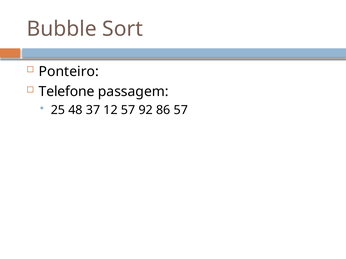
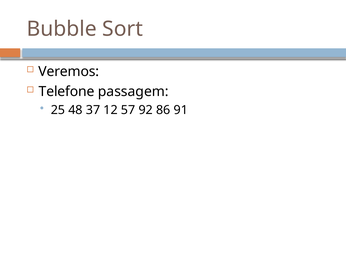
Ponteiro: Ponteiro -> Veremos
86 57: 57 -> 91
